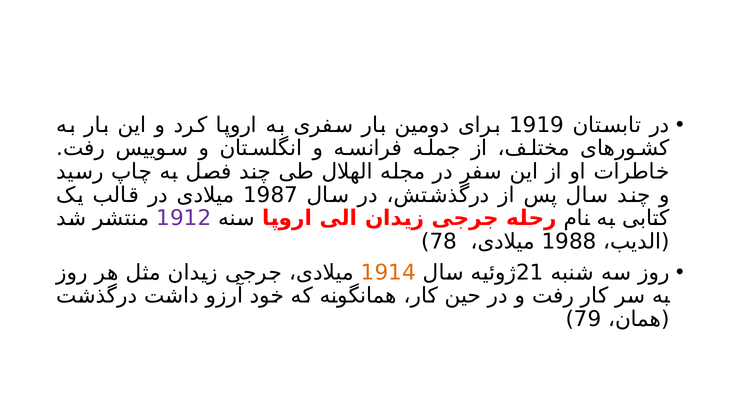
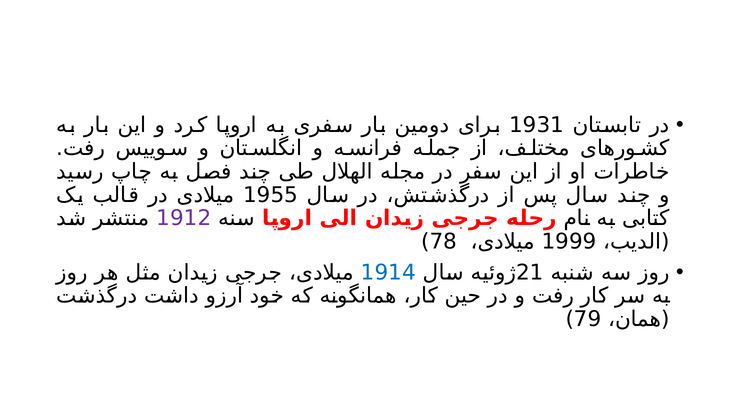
1919: 1919 -> 1931
1987: 1987 -> 1955
1988: 1988 -> 1999
1914 colour: orange -> blue
